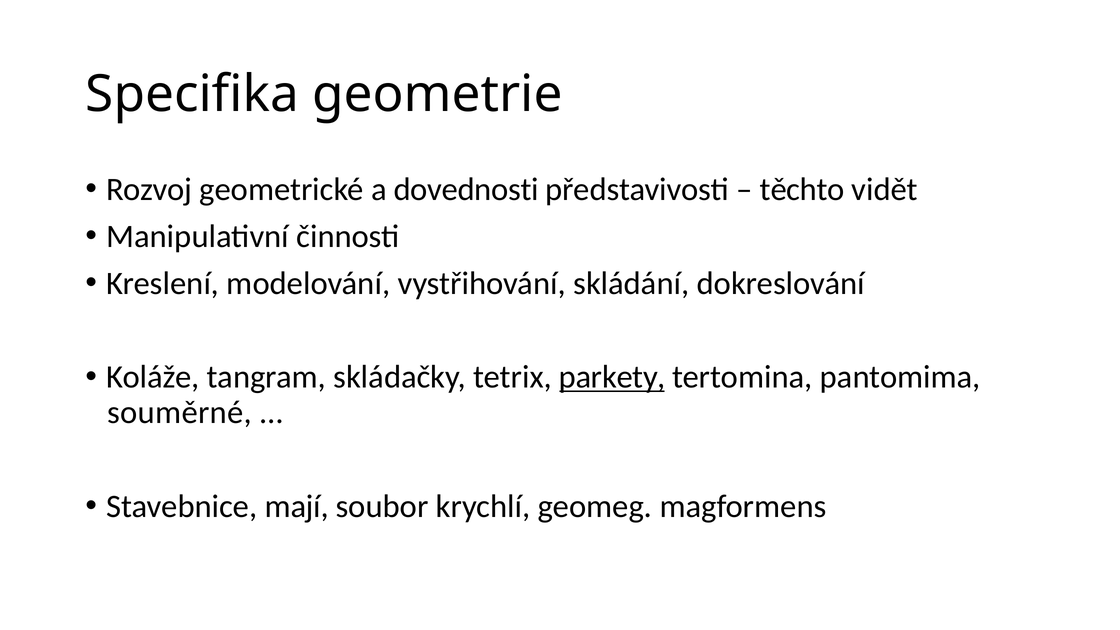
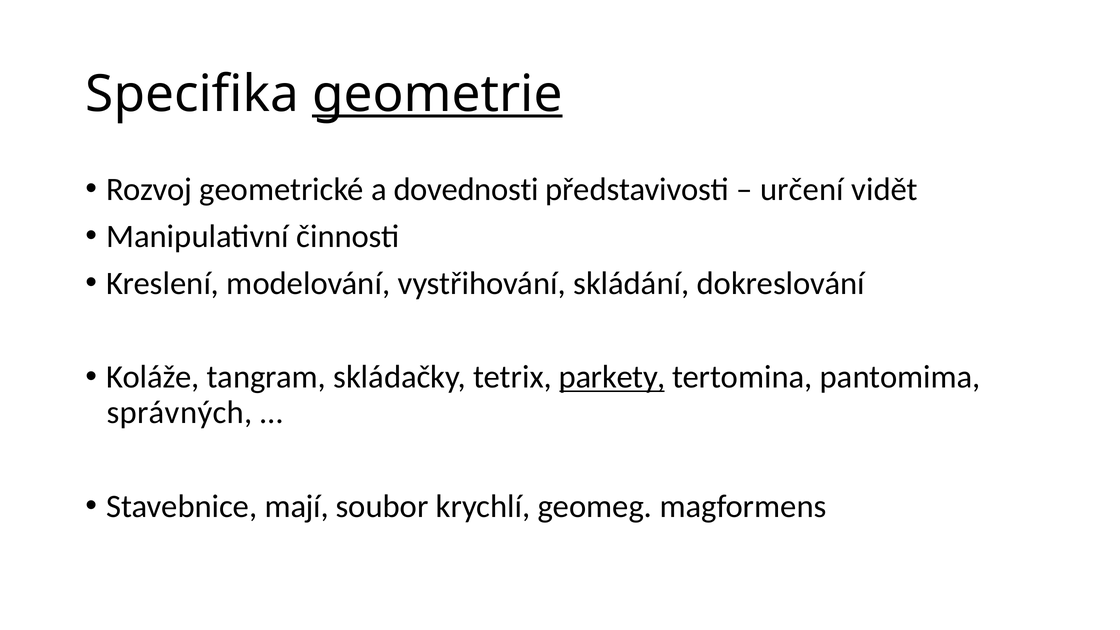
geometrie underline: none -> present
těchto: těchto -> určení
souměrné: souměrné -> správných
